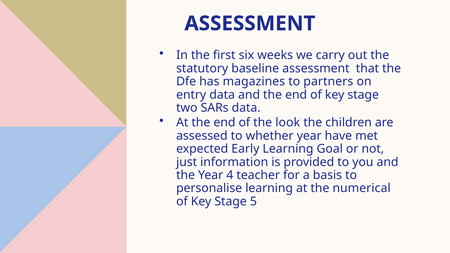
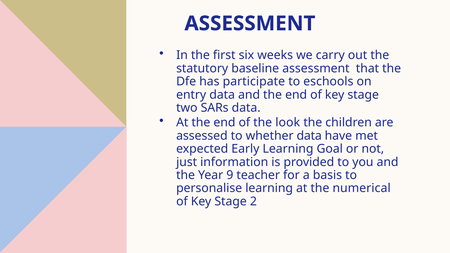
magazines: magazines -> participate
partners: partners -> eschools
whether year: year -> data
4: 4 -> 9
5: 5 -> 2
